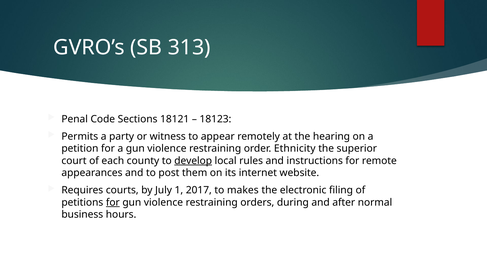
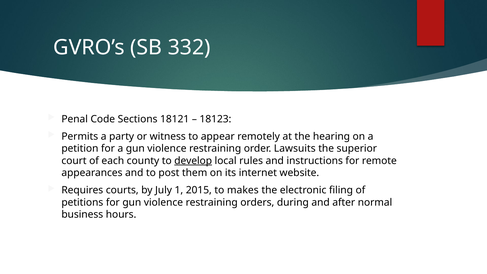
313: 313 -> 332
Ethnicity: Ethnicity -> Lawsuits
2017: 2017 -> 2015
for at (113, 202) underline: present -> none
